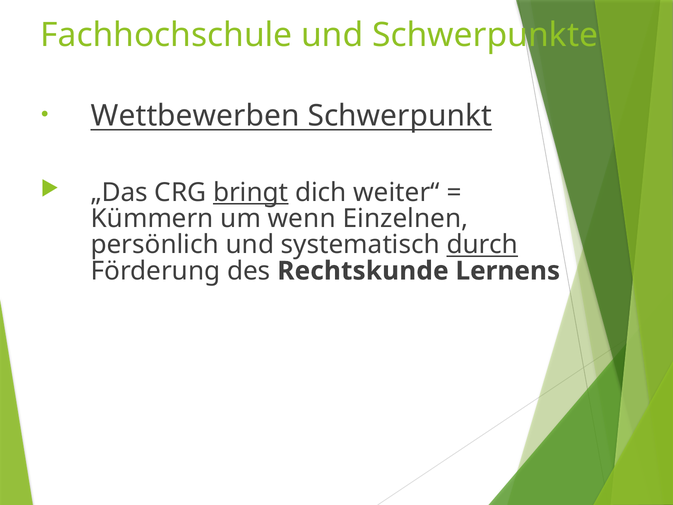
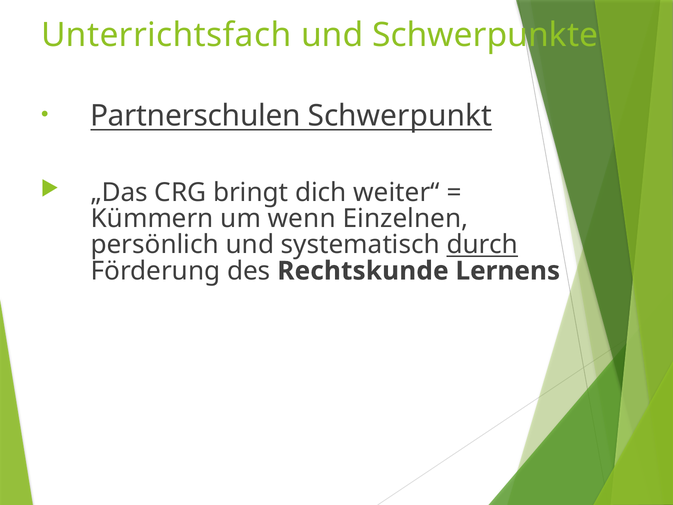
Fachhochschule: Fachhochschule -> Unterrichtsfach
Wettbewerben: Wettbewerben -> Partnerschulen
bringt underline: present -> none
